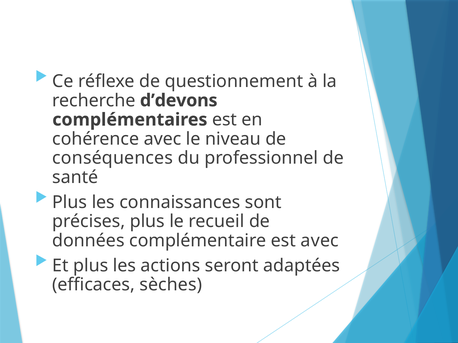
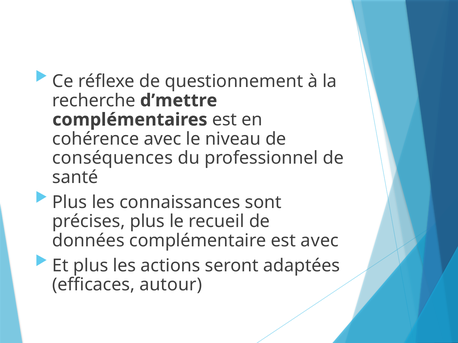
d’devons: d’devons -> d’mettre
sèches: sèches -> autour
